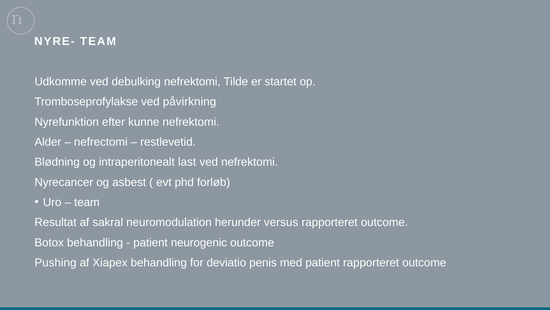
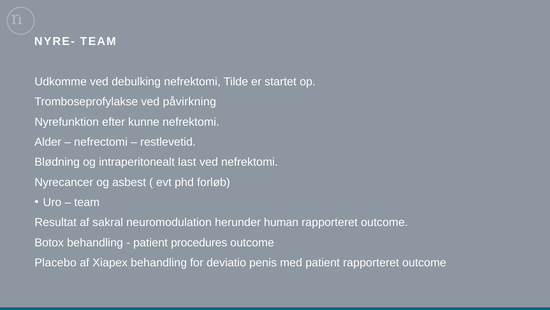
versus: versus -> human
neurogenic: neurogenic -> procedures
Pushing: Pushing -> Placebo
